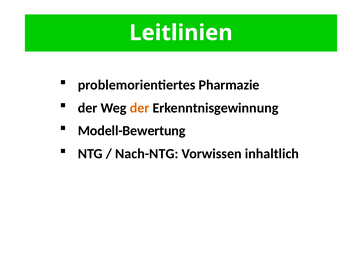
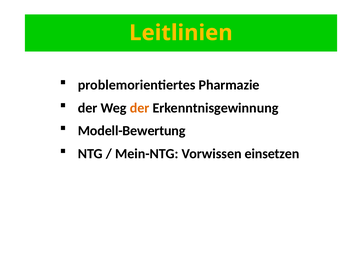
Leitlinien colour: white -> yellow
Nach-NTG: Nach-NTG -> Mein-NTG
inhaltlich: inhaltlich -> einsetzen
